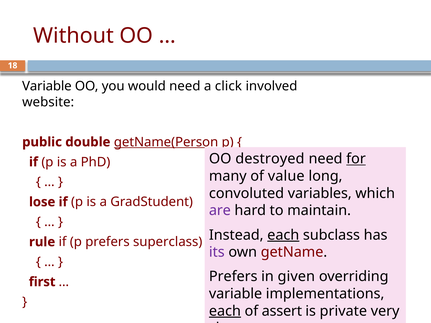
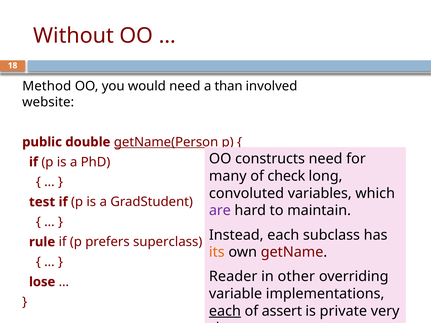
Variable at (47, 86): Variable -> Method
click: click -> than
destroyed: destroyed -> constructs
for underline: present -> none
value: value -> check
lose: lose -> test
each at (283, 235) underline: present -> none
its colour: purple -> orange
Prefers at (233, 277): Prefers -> Reader
given: given -> other
first: first -> lose
